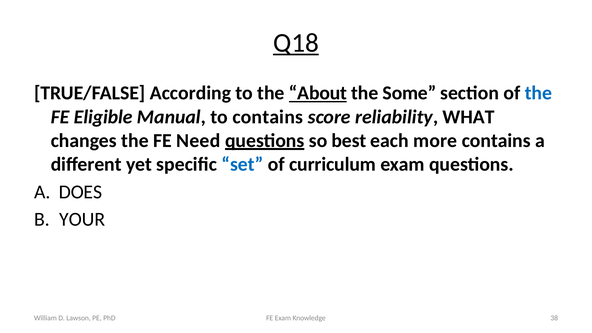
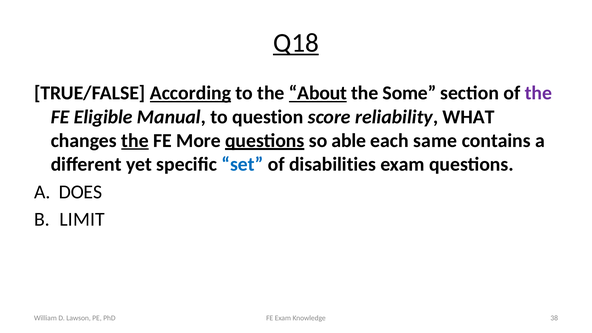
According underline: none -> present
the at (538, 93) colour: blue -> purple
to contains: contains -> question
the at (135, 141) underline: none -> present
Need: Need -> More
best: best -> able
more: more -> same
curriculum: curriculum -> disabilities
YOUR: YOUR -> LIMIT
